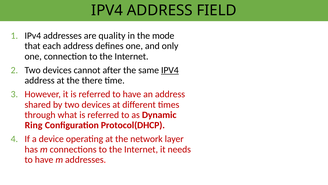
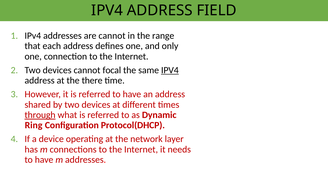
are quality: quality -> cannot
mode: mode -> range
after: after -> focal
through underline: none -> present
